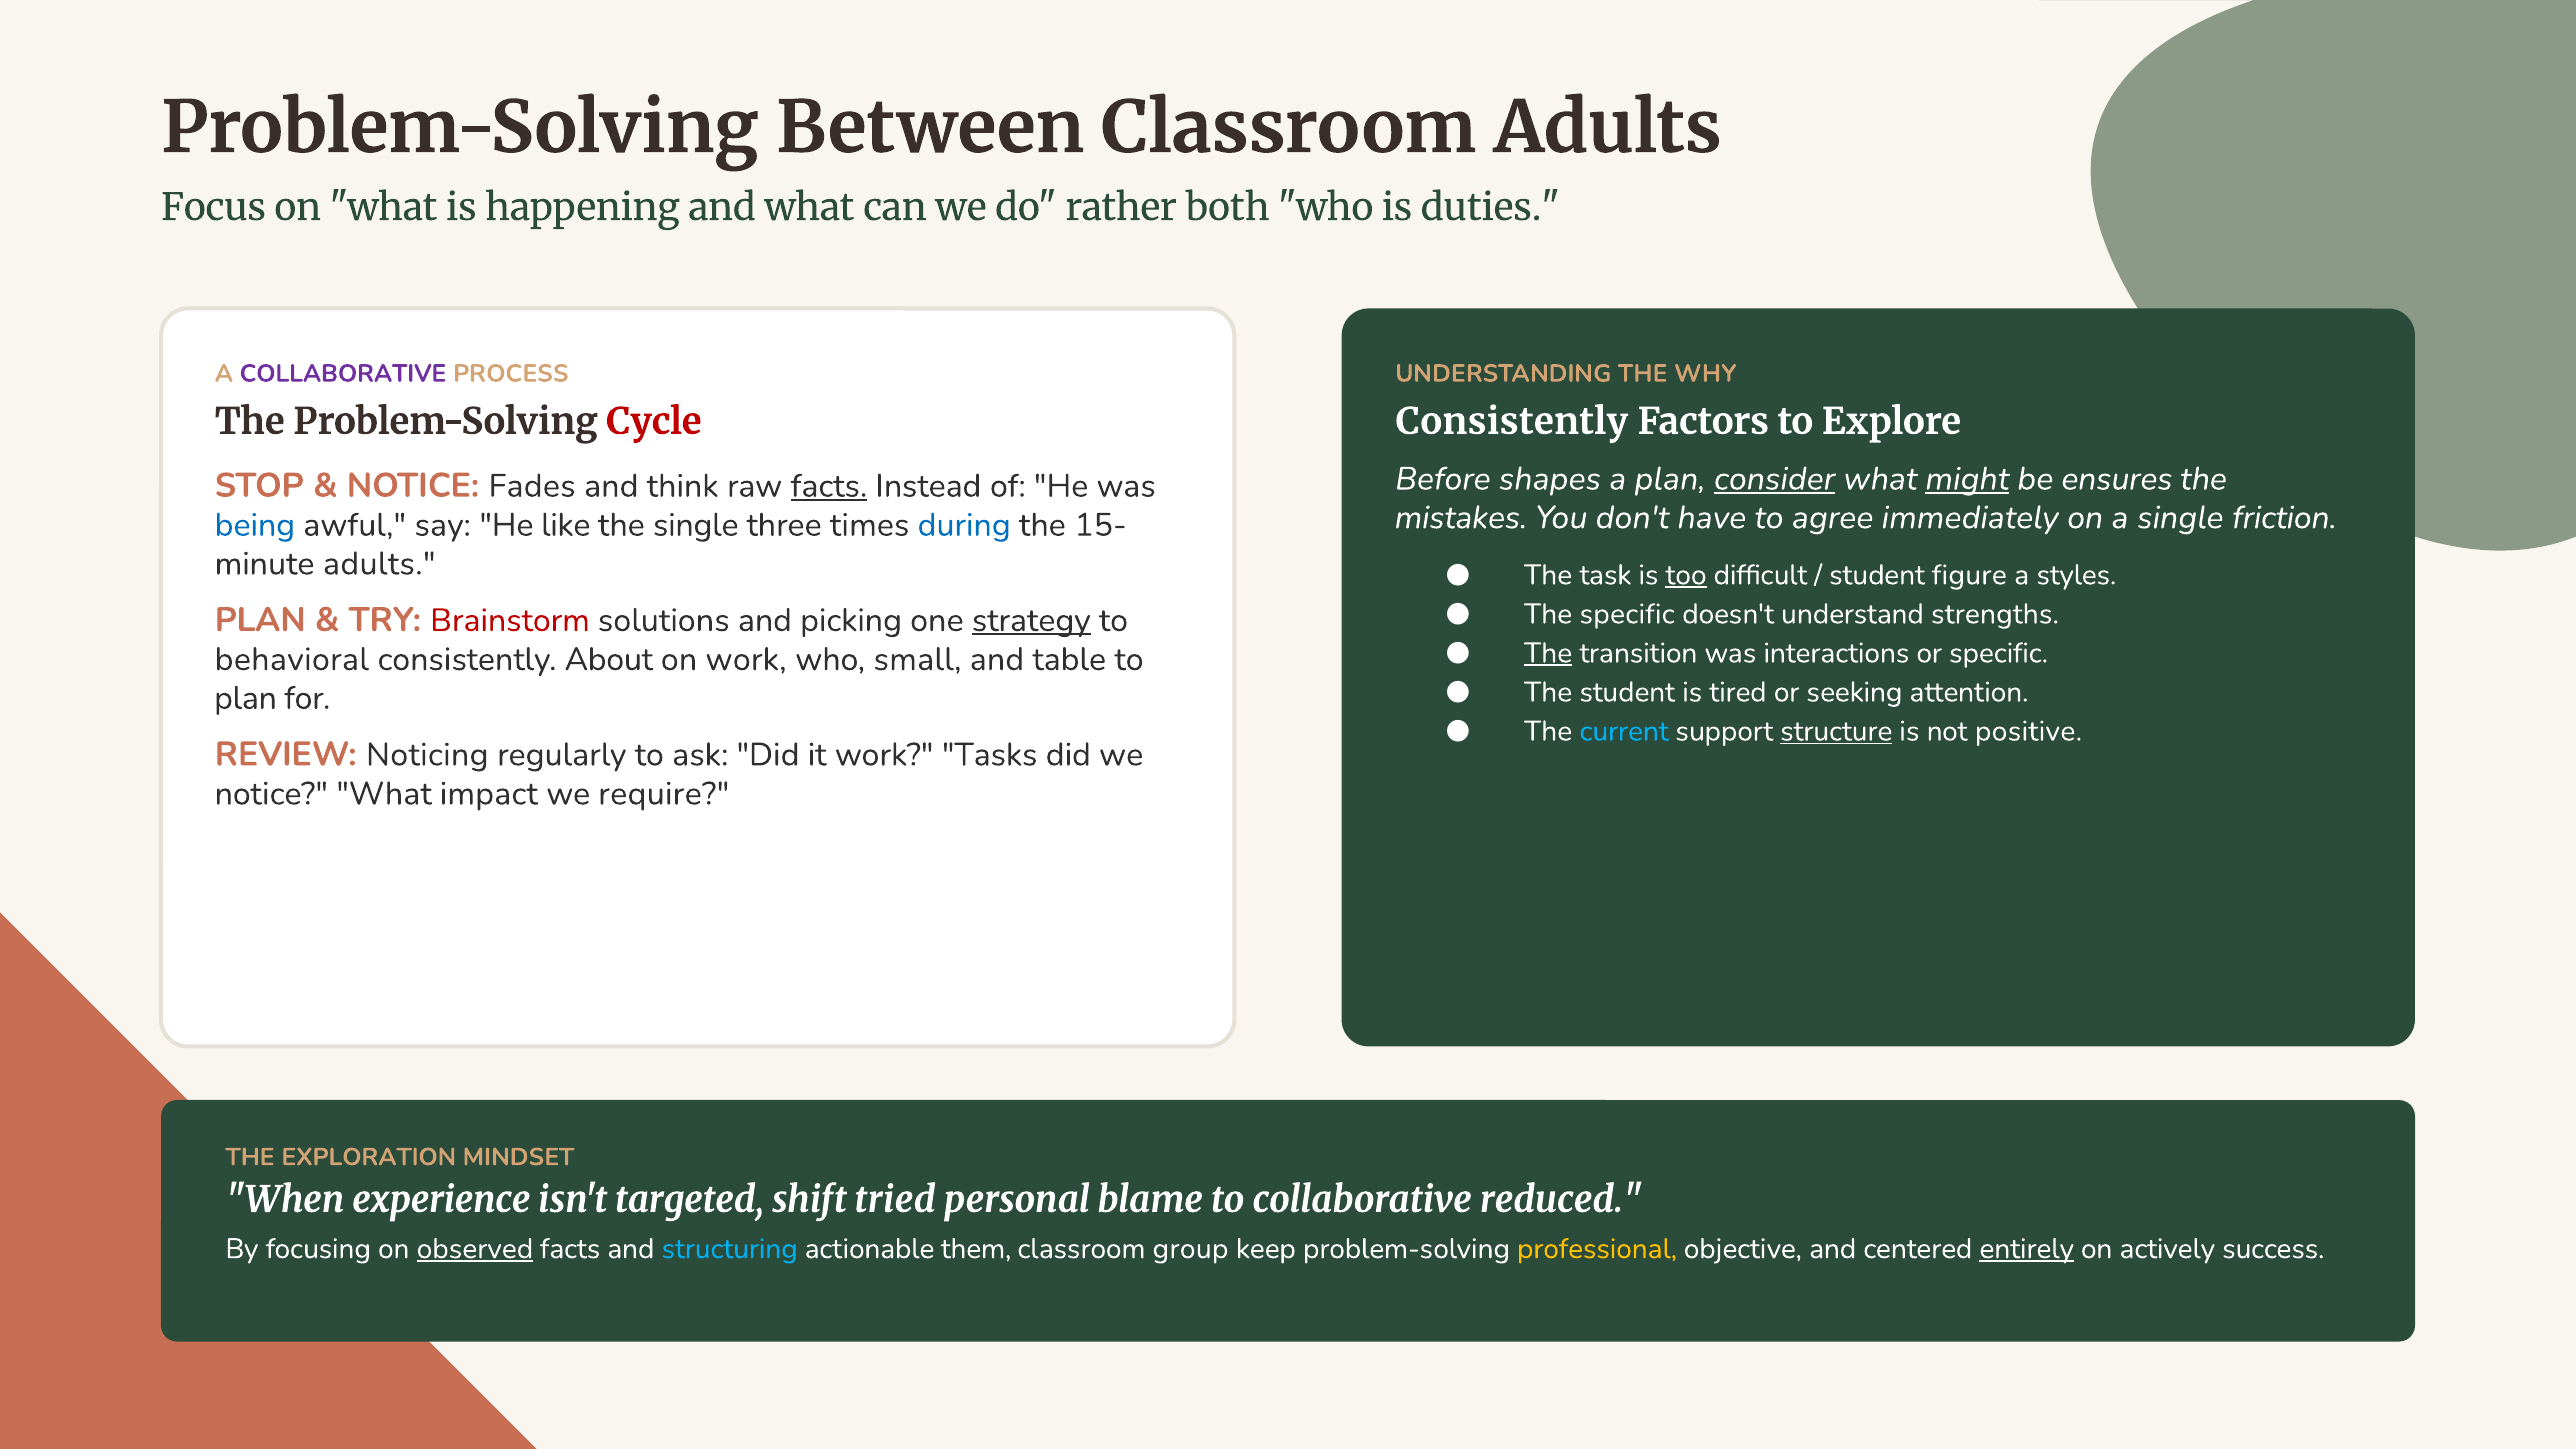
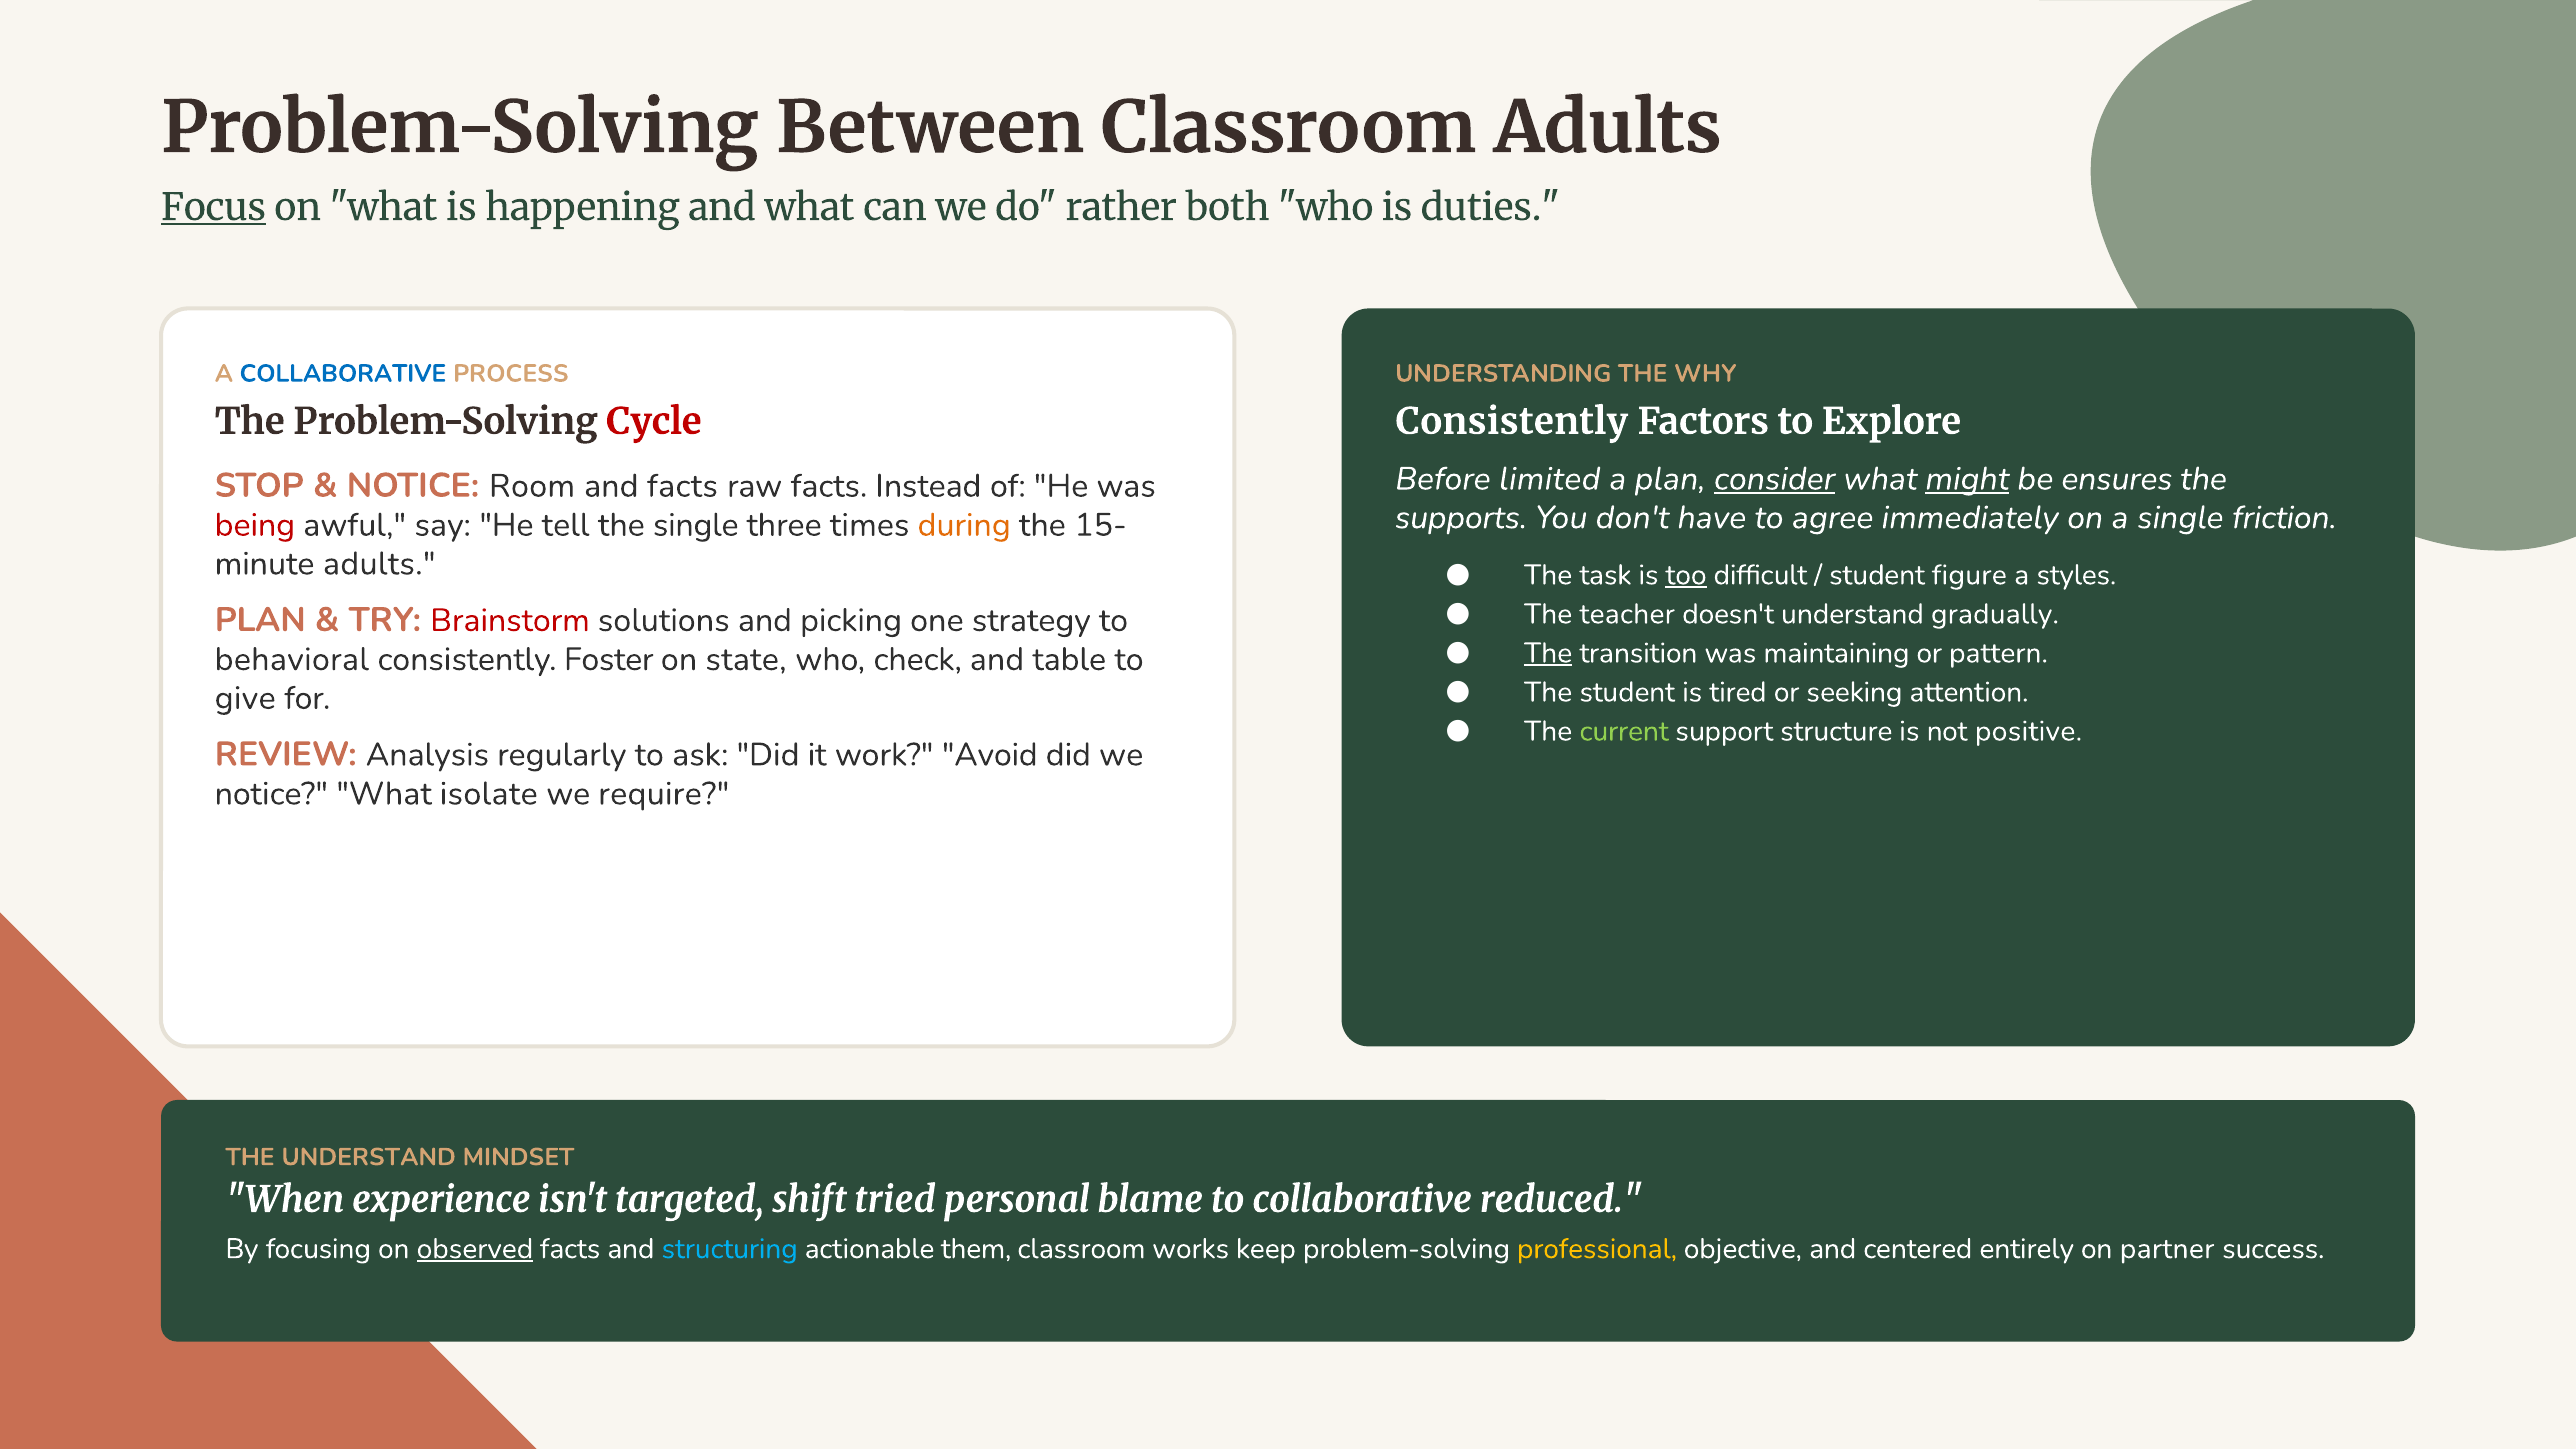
Focus underline: none -> present
COLLABORATIVE at (343, 374) colour: purple -> blue
shapes: shapes -> limited
Fades: Fades -> Room
and think: think -> facts
facts at (829, 486) underline: present -> none
mistakes: mistakes -> supports
being colour: blue -> red
like: like -> tell
during colour: blue -> orange
The specific: specific -> teacher
strengths: strengths -> gradually
strategy underline: present -> none
interactions: interactions -> maintaining
or specific: specific -> pattern
About: About -> Foster
on work: work -> state
small: small -> check
plan at (245, 698): plan -> give
current colour: light blue -> light green
structure underline: present -> none
Noticing: Noticing -> Analysis
Tasks: Tasks -> Avoid
impact: impact -> isolate
THE EXPLORATION: EXPLORATION -> UNDERSTAND
group: group -> works
entirely underline: present -> none
actively: actively -> partner
